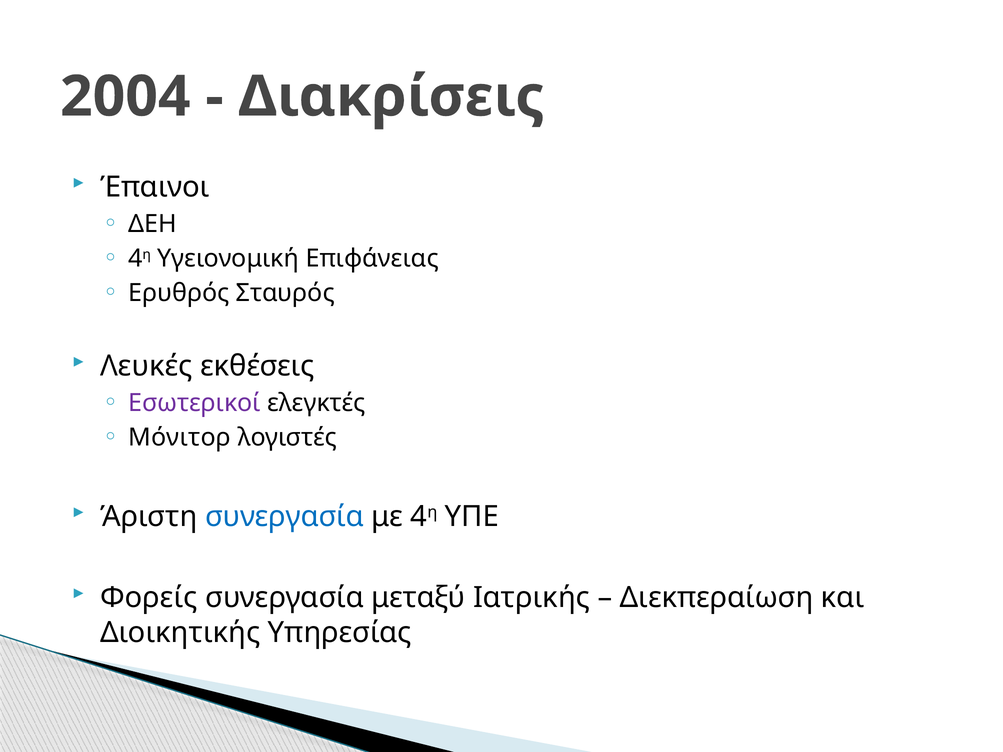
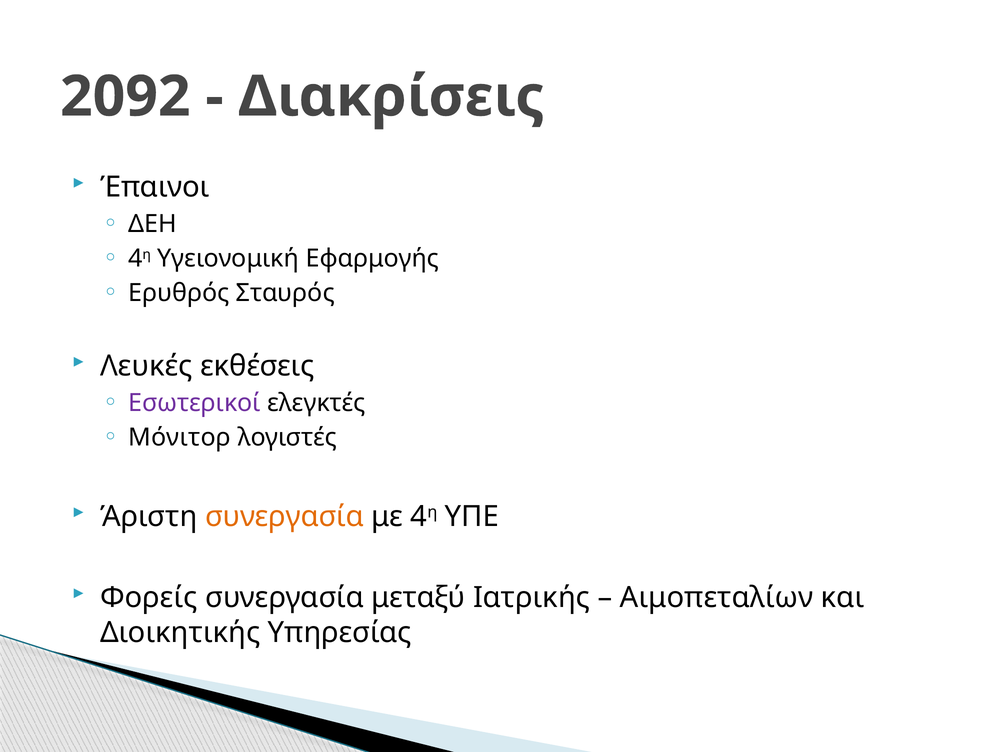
2004: 2004 -> 2092
Επιφάνειας: Επιφάνειας -> Εφαρμογής
συνεργασία at (285, 517) colour: blue -> orange
Διεκπεραίωση: Διεκπεραίωση -> Αιμοπεταλίων
